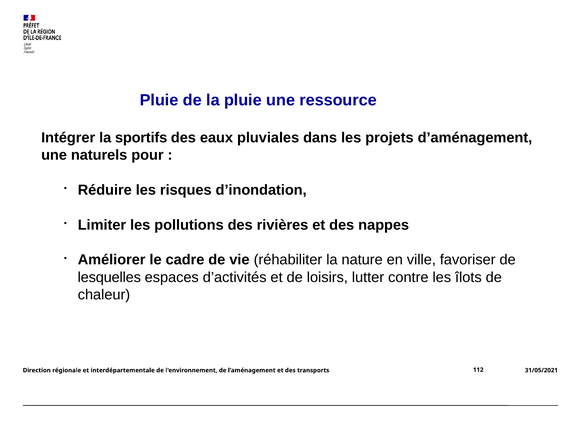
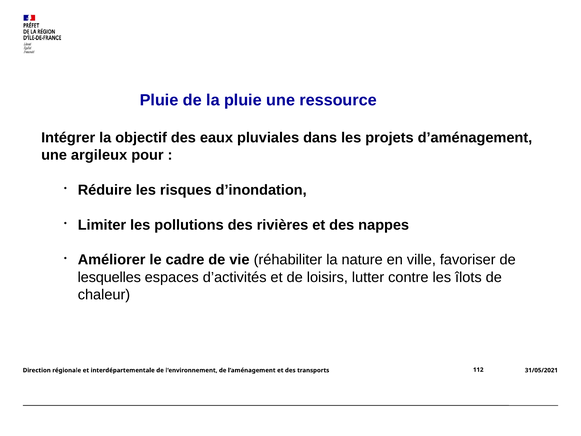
sportifs: sportifs -> objectif
naturels: naturels -> argileux
